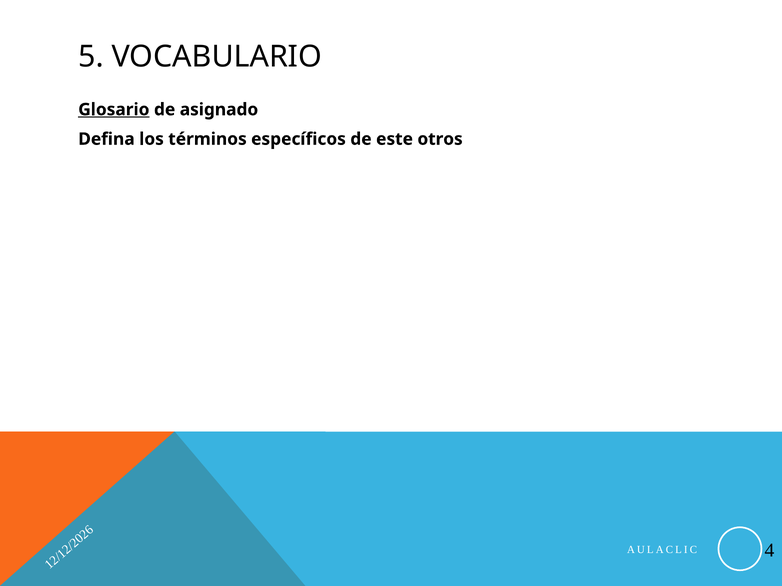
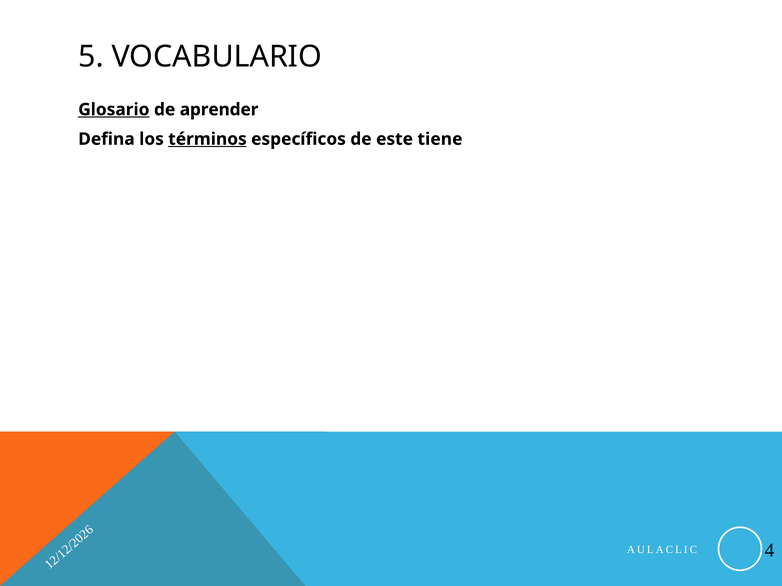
asignado: asignado -> aprender
términos underline: none -> present
otros: otros -> tiene
